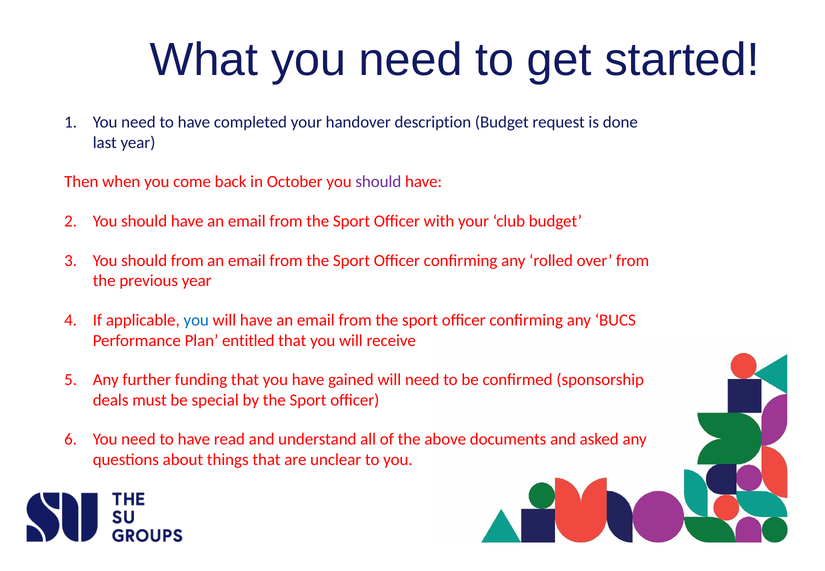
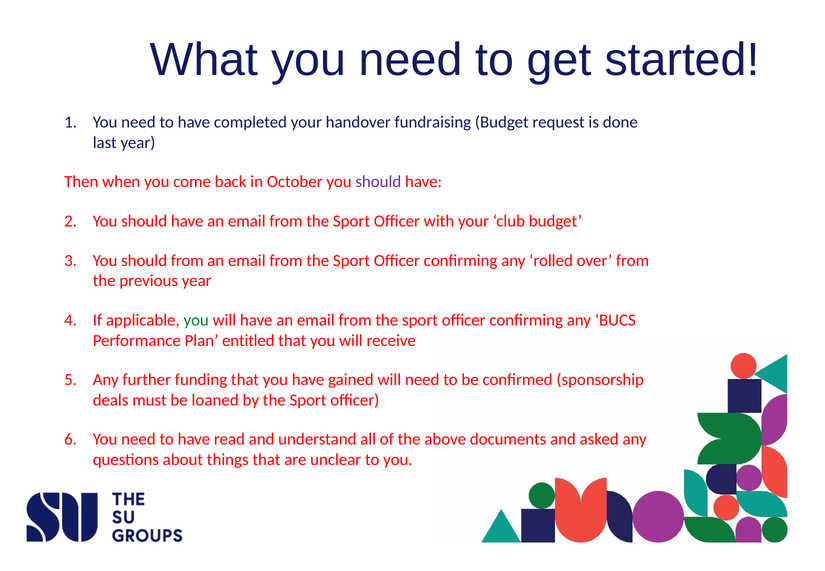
description: description -> fundraising
you at (196, 320) colour: blue -> green
special: special -> loaned
